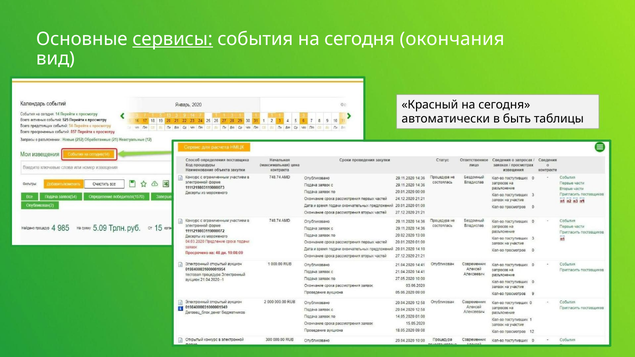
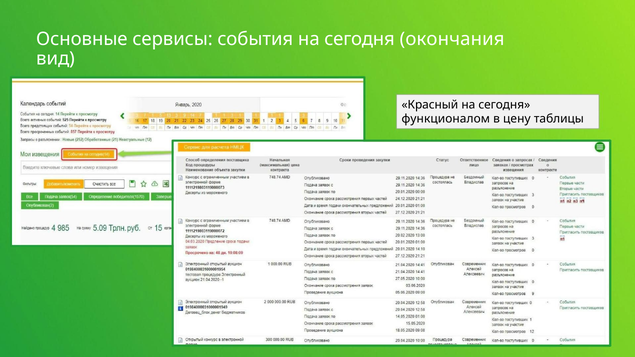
сервисы underline: present -> none
автоматически: автоматически -> функционалом
быть: быть -> цену
